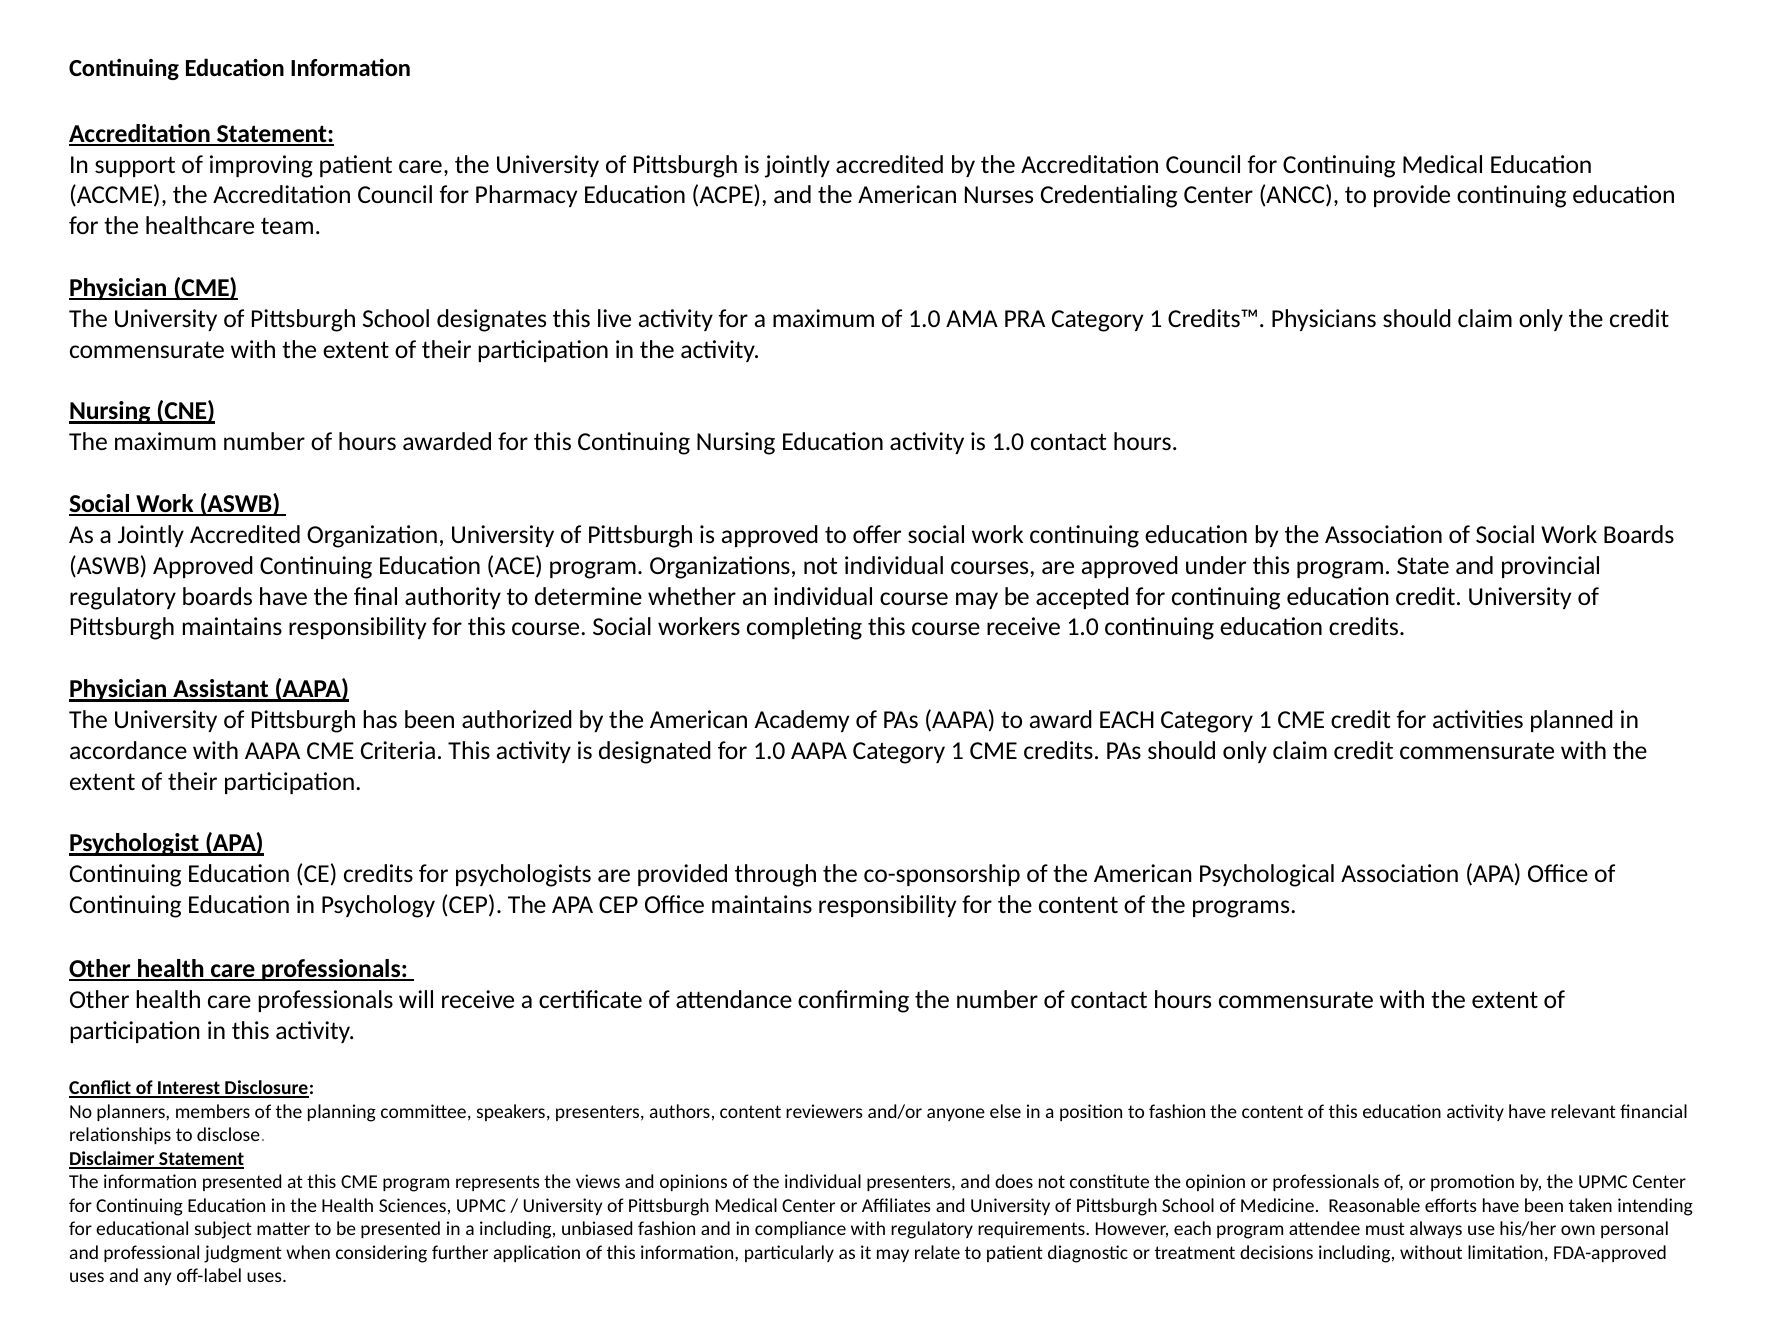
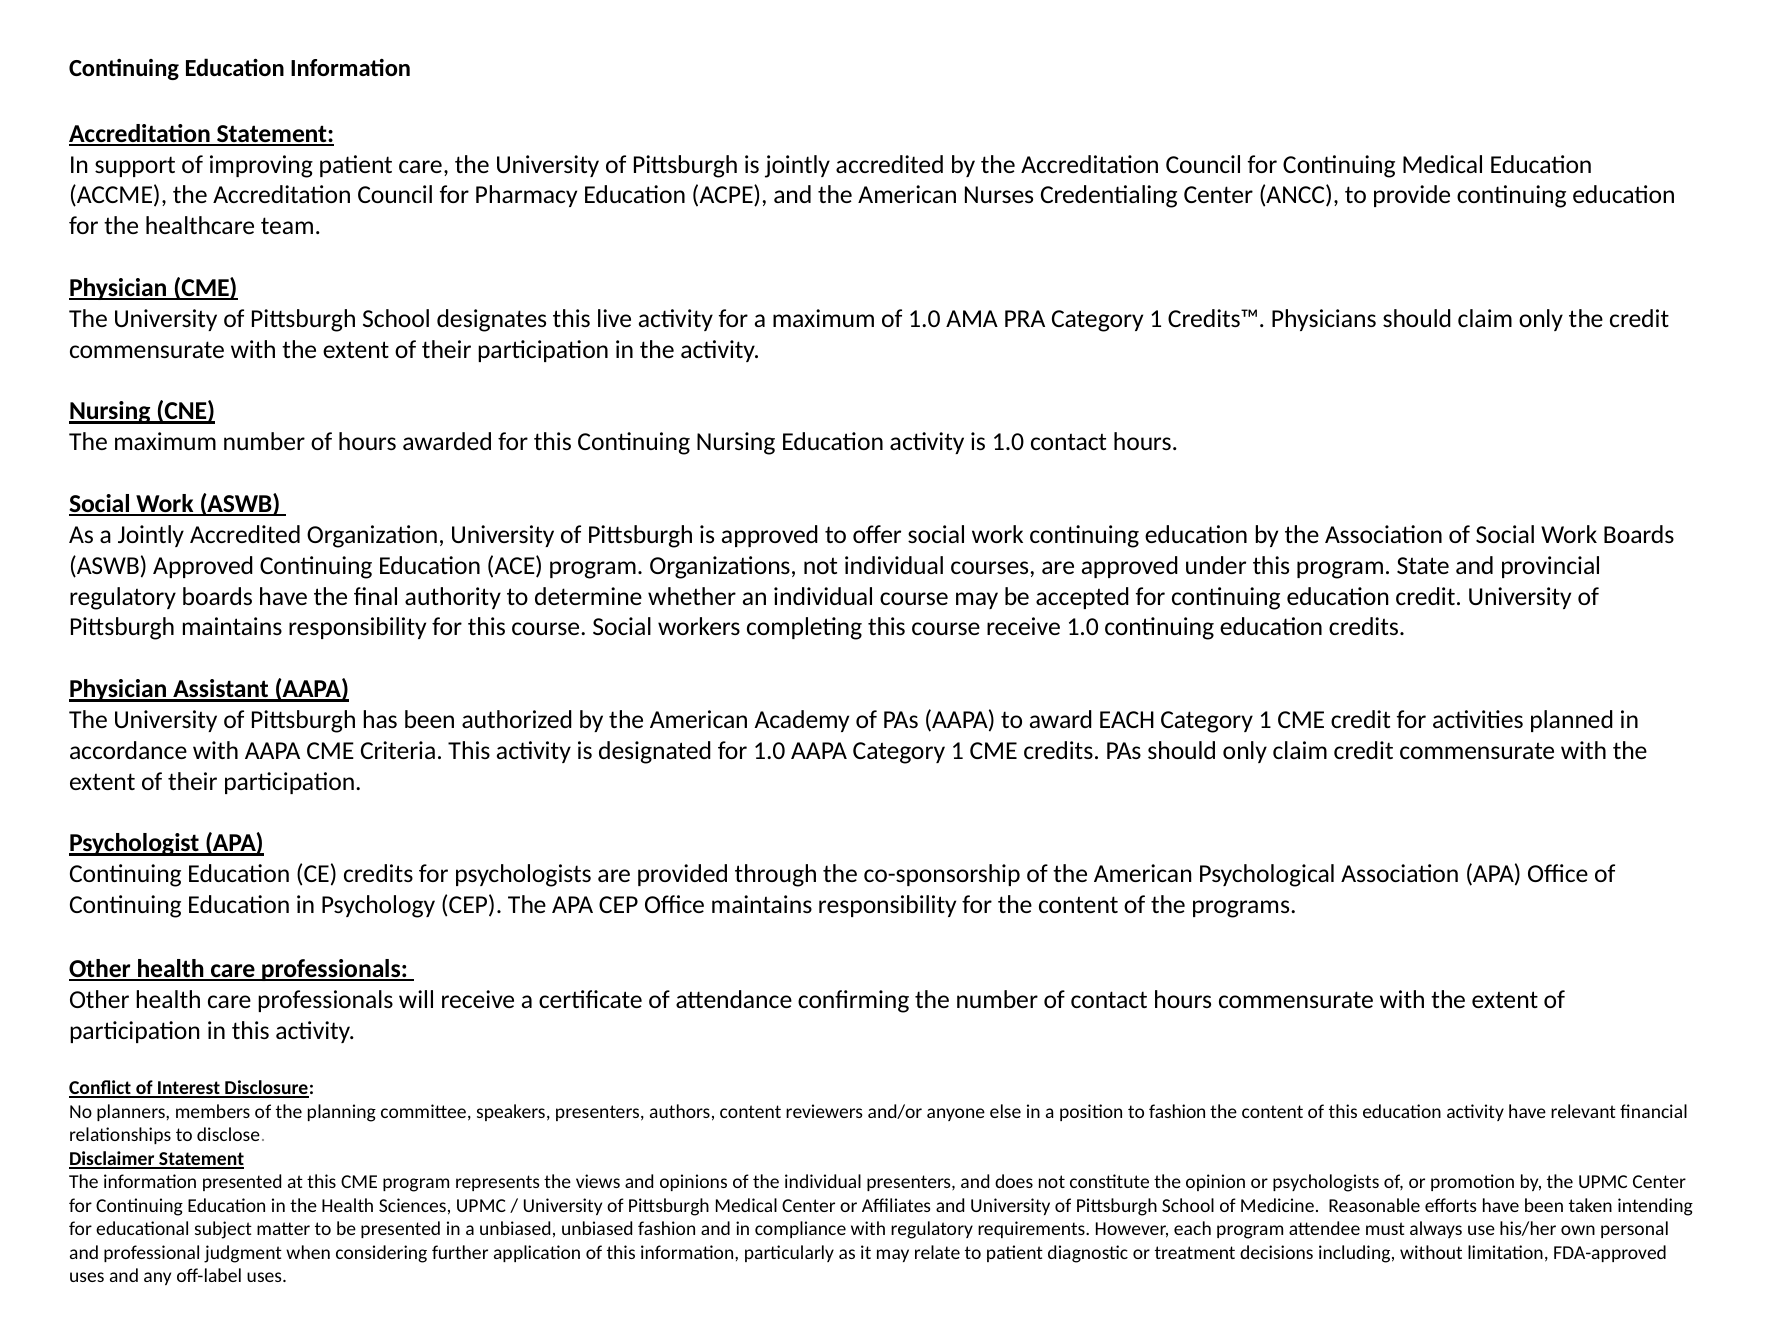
or professionals: professionals -> psychologists
a including: including -> unbiased
